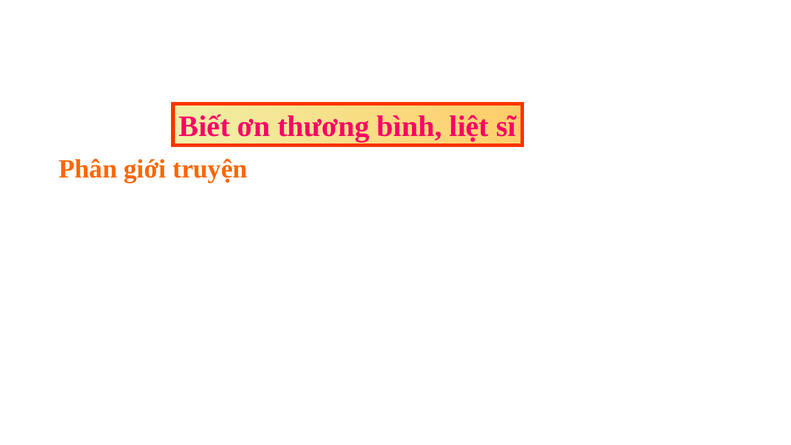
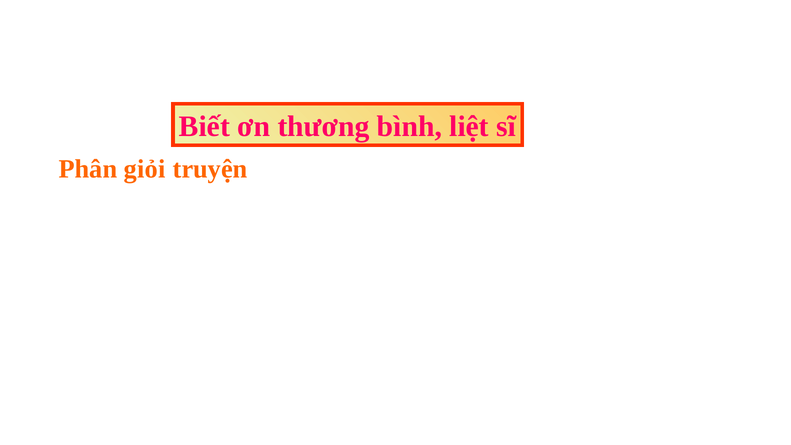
giới: giới -> giỏi
